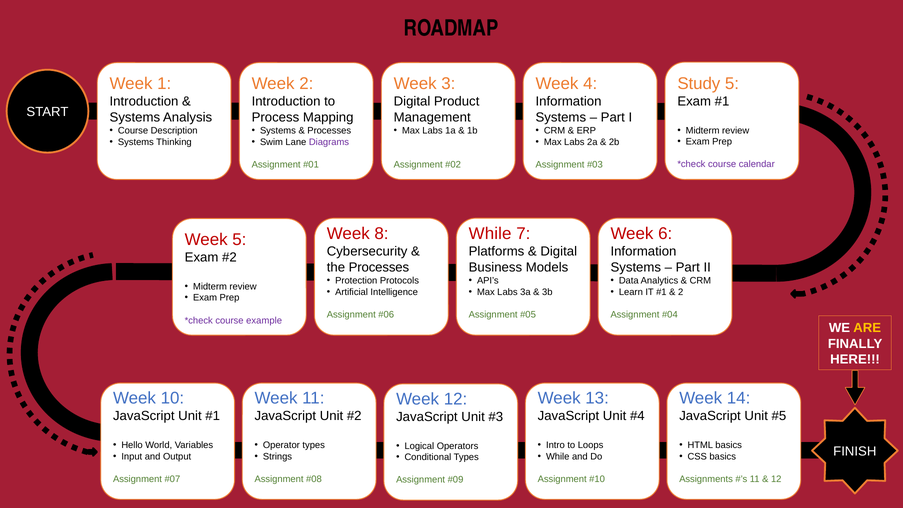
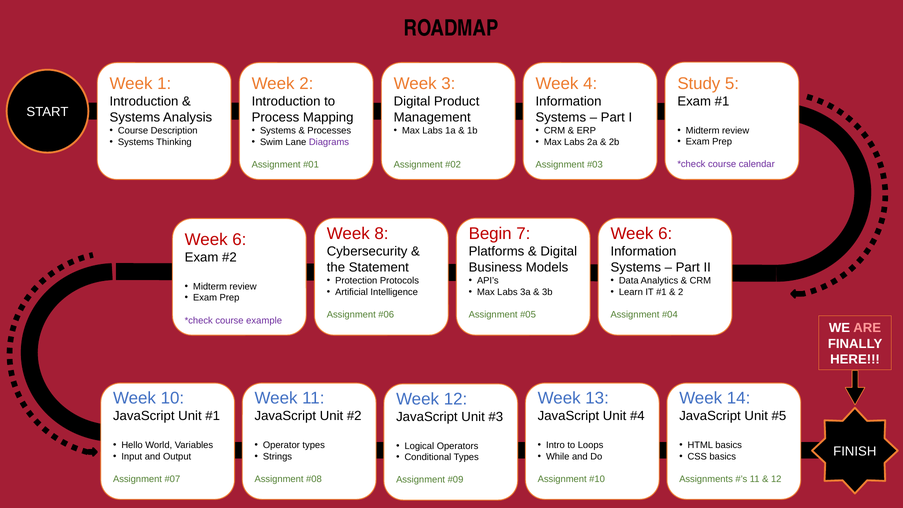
While at (490, 234): While -> Begin
5 at (239, 240): 5 -> 6
the Processes: Processes -> Statement
ARE colour: yellow -> pink
